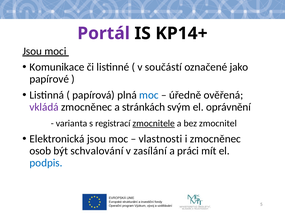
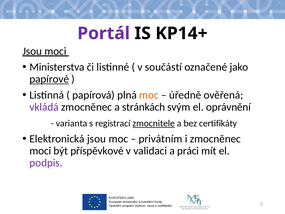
Komunikace: Komunikace -> Ministerstva
papírové underline: none -> present
moc at (149, 95) colour: blue -> orange
zmocnitel: zmocnitel -> certifikáty
vlastnosti: vlastnosti -> privátním
osob at (40, 151): osob -> moci
schvalování: schvalování -> příspěvkové
zasílání: zasílání -> validaci
podpis colour: blue -> purple
